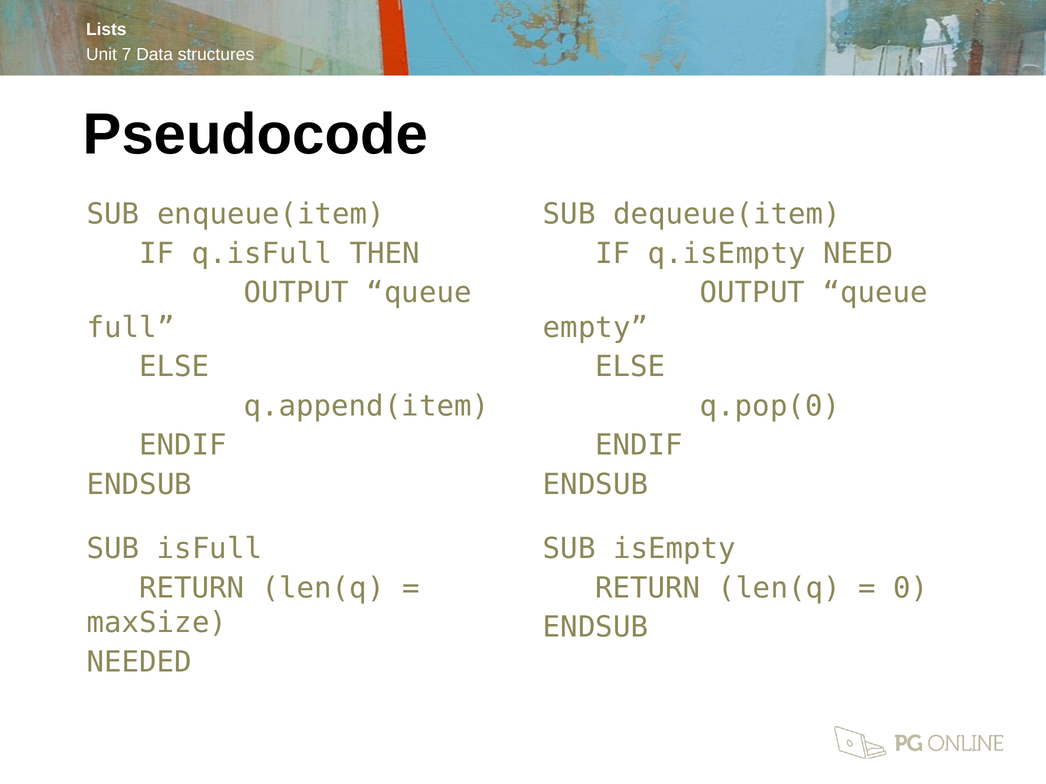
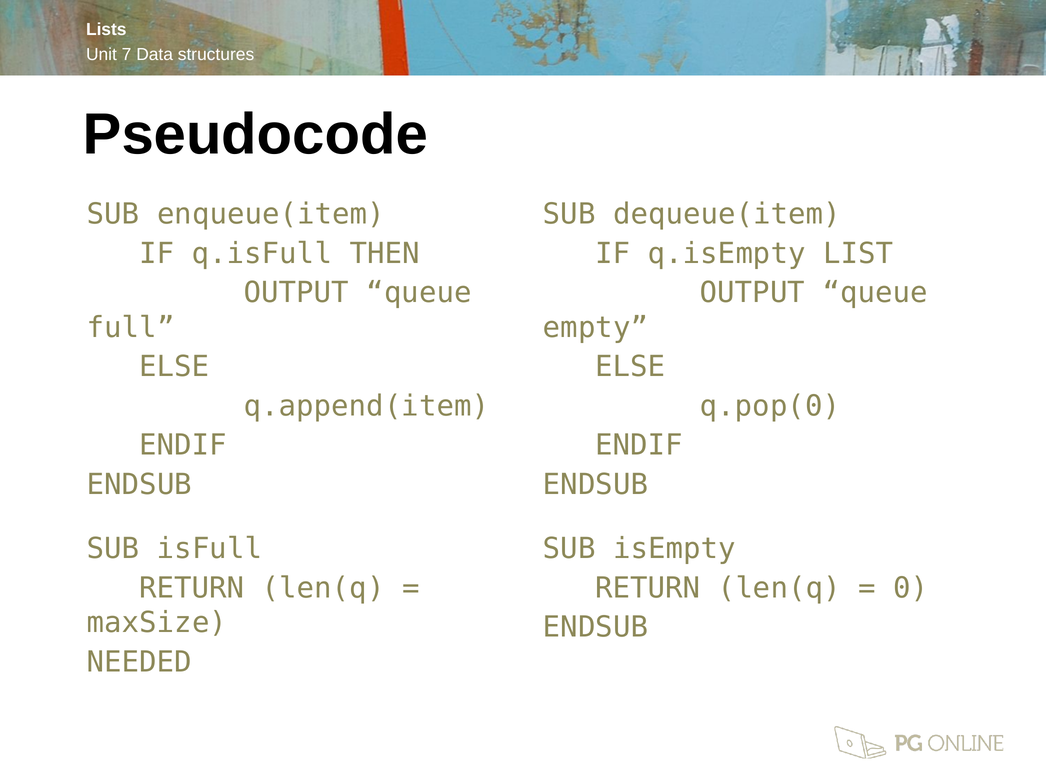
NEED: NEED -> LIST
